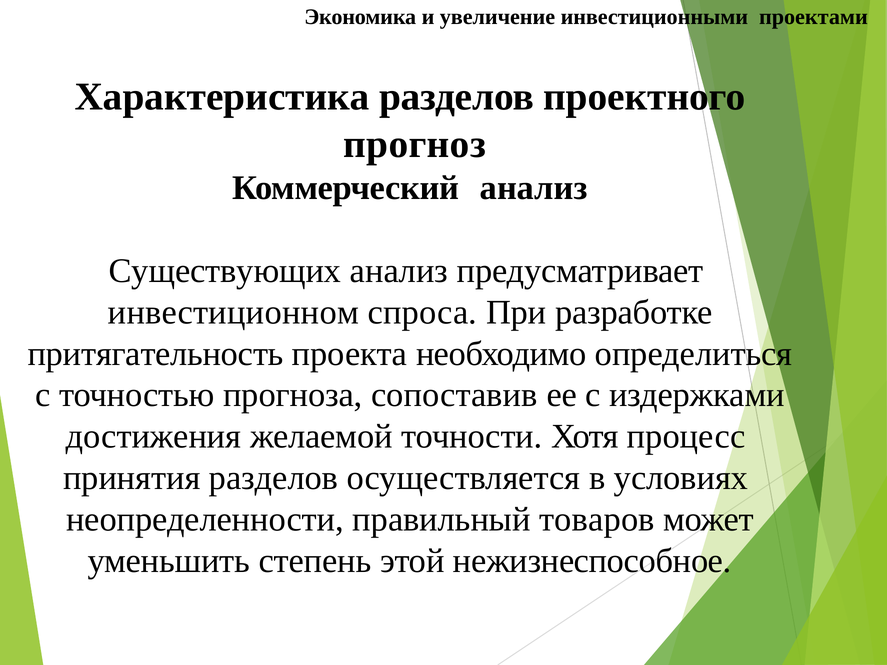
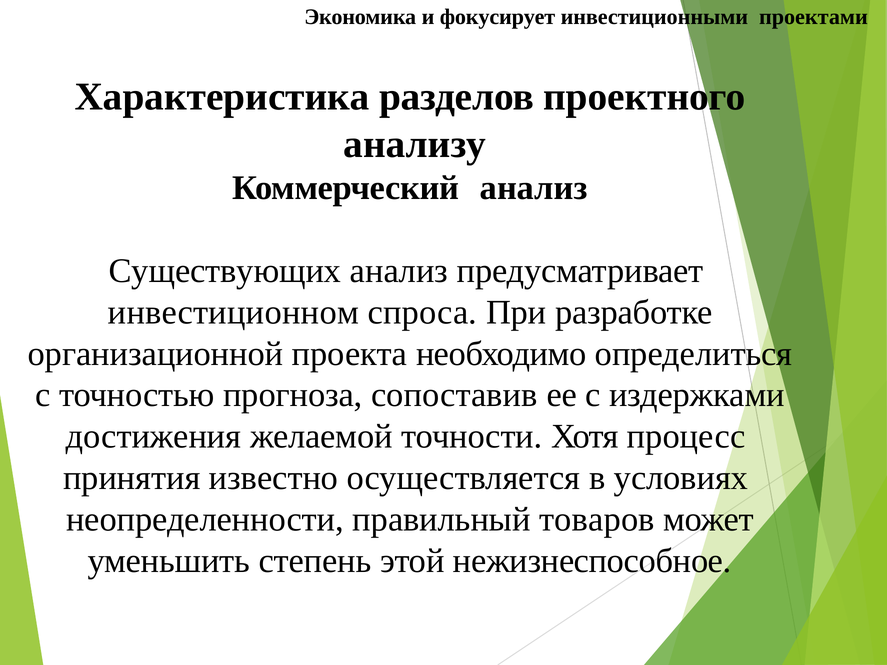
увеличение: увеличение -> фокусирует
прогноз: прогноз -> анализу
притягательность: притягательность -> организационной
принятия разделов: разделов -> известно
